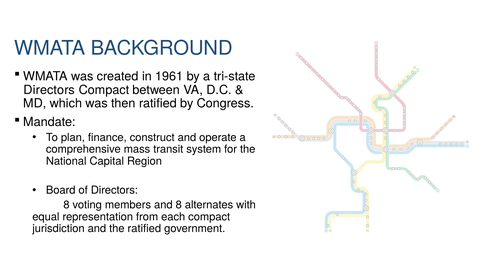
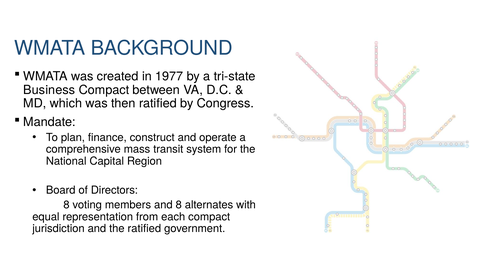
1961: 1961 -> 1977
Directors at (49, 90): Directors -> Business
